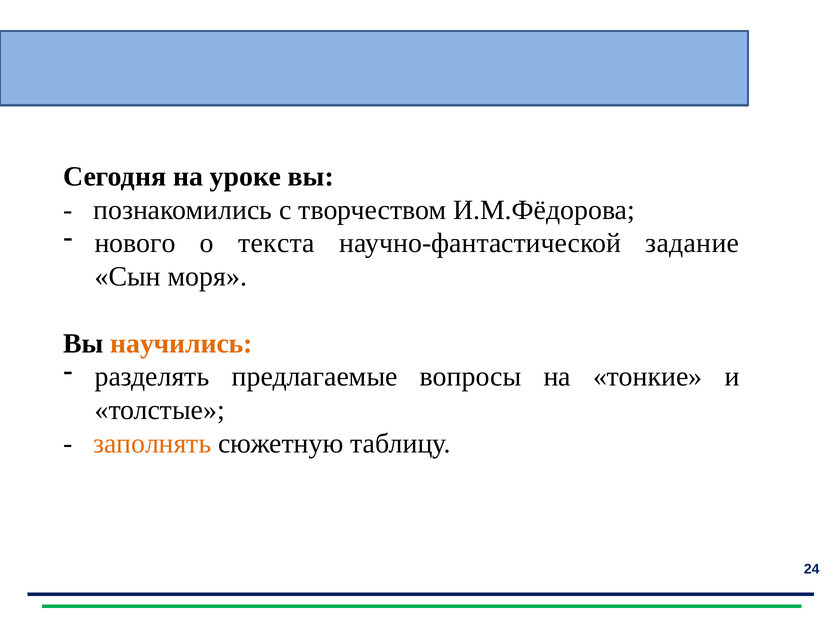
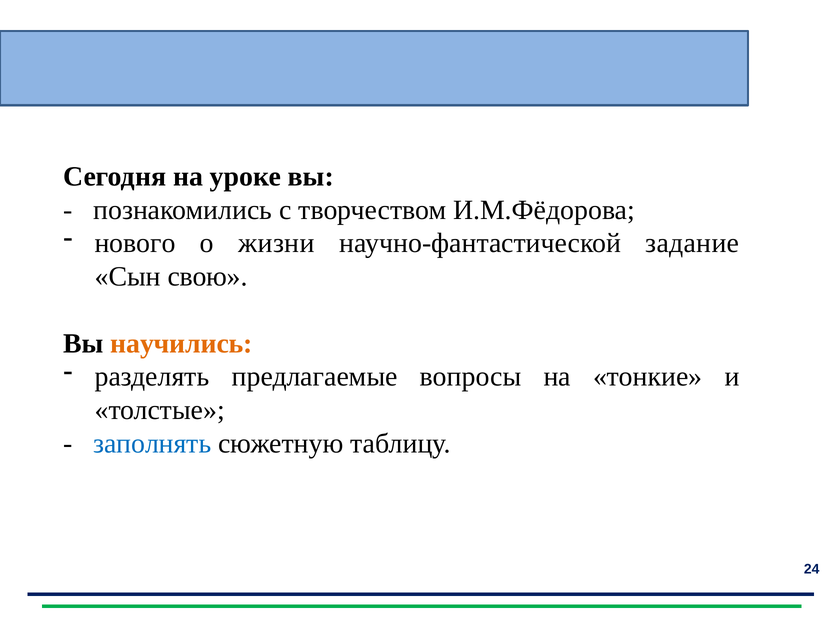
текста: текста -> жизни
моря: моря -> свою
заполнять colour: orange -> blue
